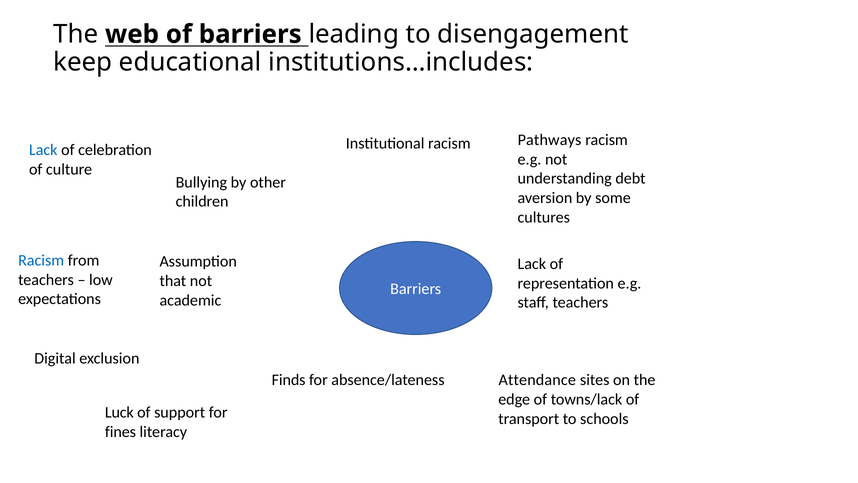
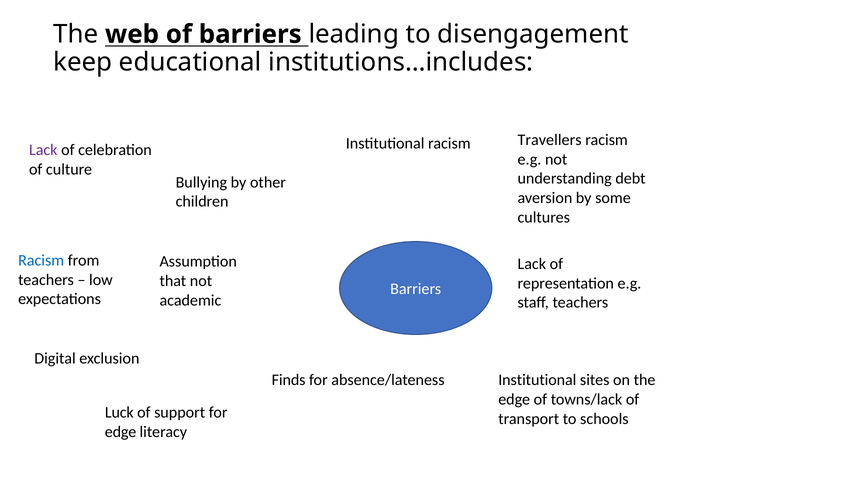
Pathways: Pathways -> Travellers
Lack at (43, 150) colour: blue -> purple
absence/lateness Attendance: Attendance -> Institutional
fines at (121, 431): fines -> edge
